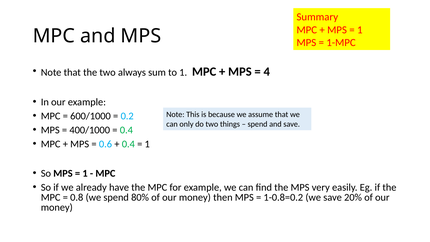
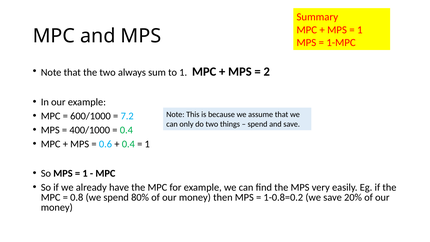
4: 4 -> 2
0.2: 0.2 -> 7.2
